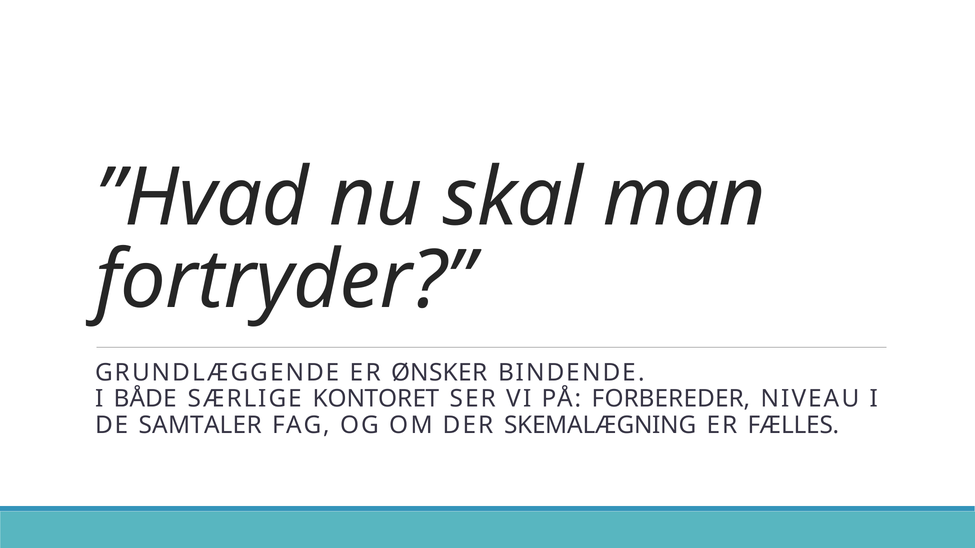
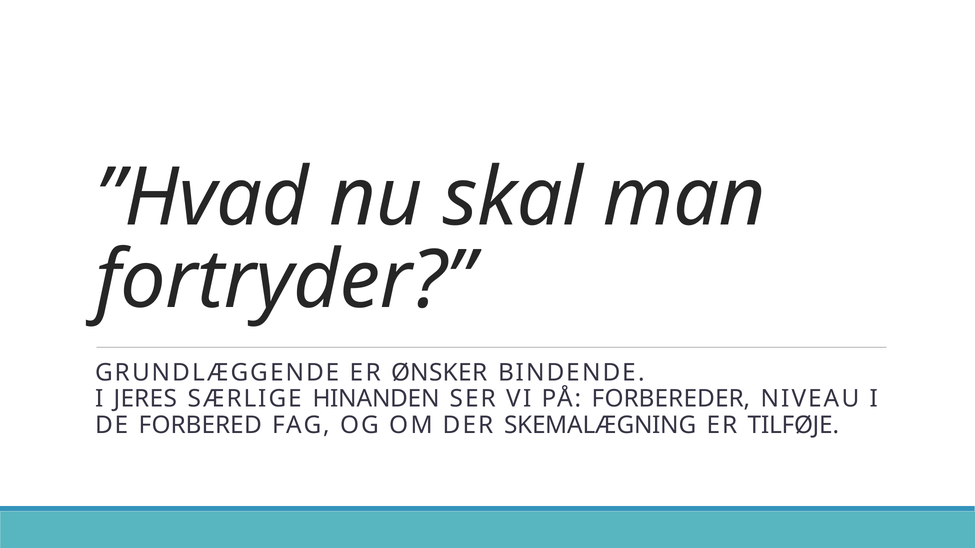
BÅDE: BÅDE -> JERES
KONTORET: KONTORET -> HINANDEN
SAMTALER: SAMTALER -> FORBERED
FÆLLES: FÆLLES -> TILFØJE
